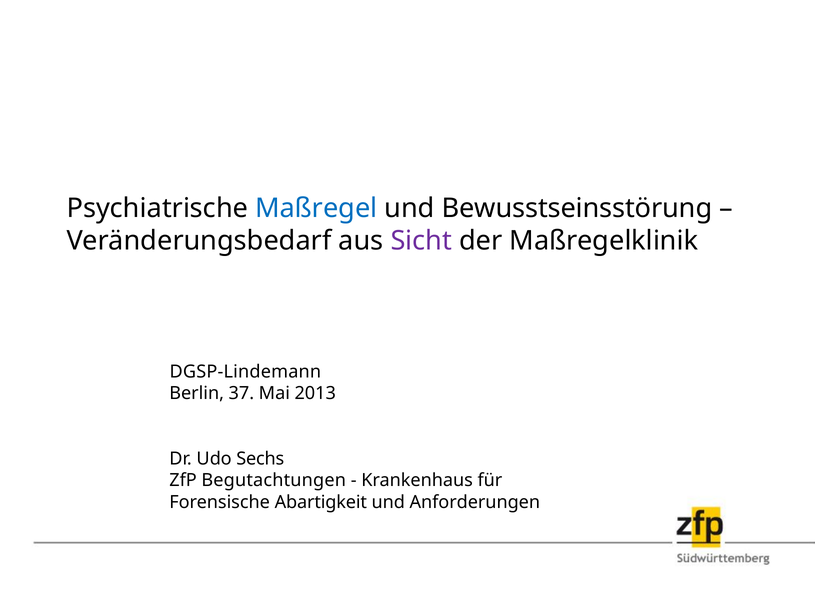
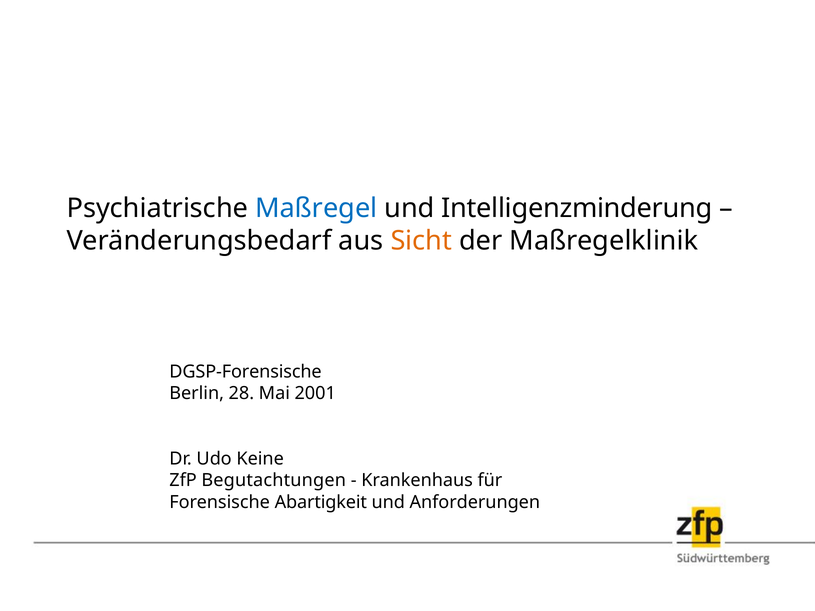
Bewusstseinsstörung: Bewusstseinsstörung -> Intelligenzminderung
Sicht colour: purple -> orange
DGSP-Lindemann: DGSP-Lindemann -> DGSP-Forensische
37: 37 -> 28
2013: 2013 -> 2001
Sechs: Sechs -> Keine
